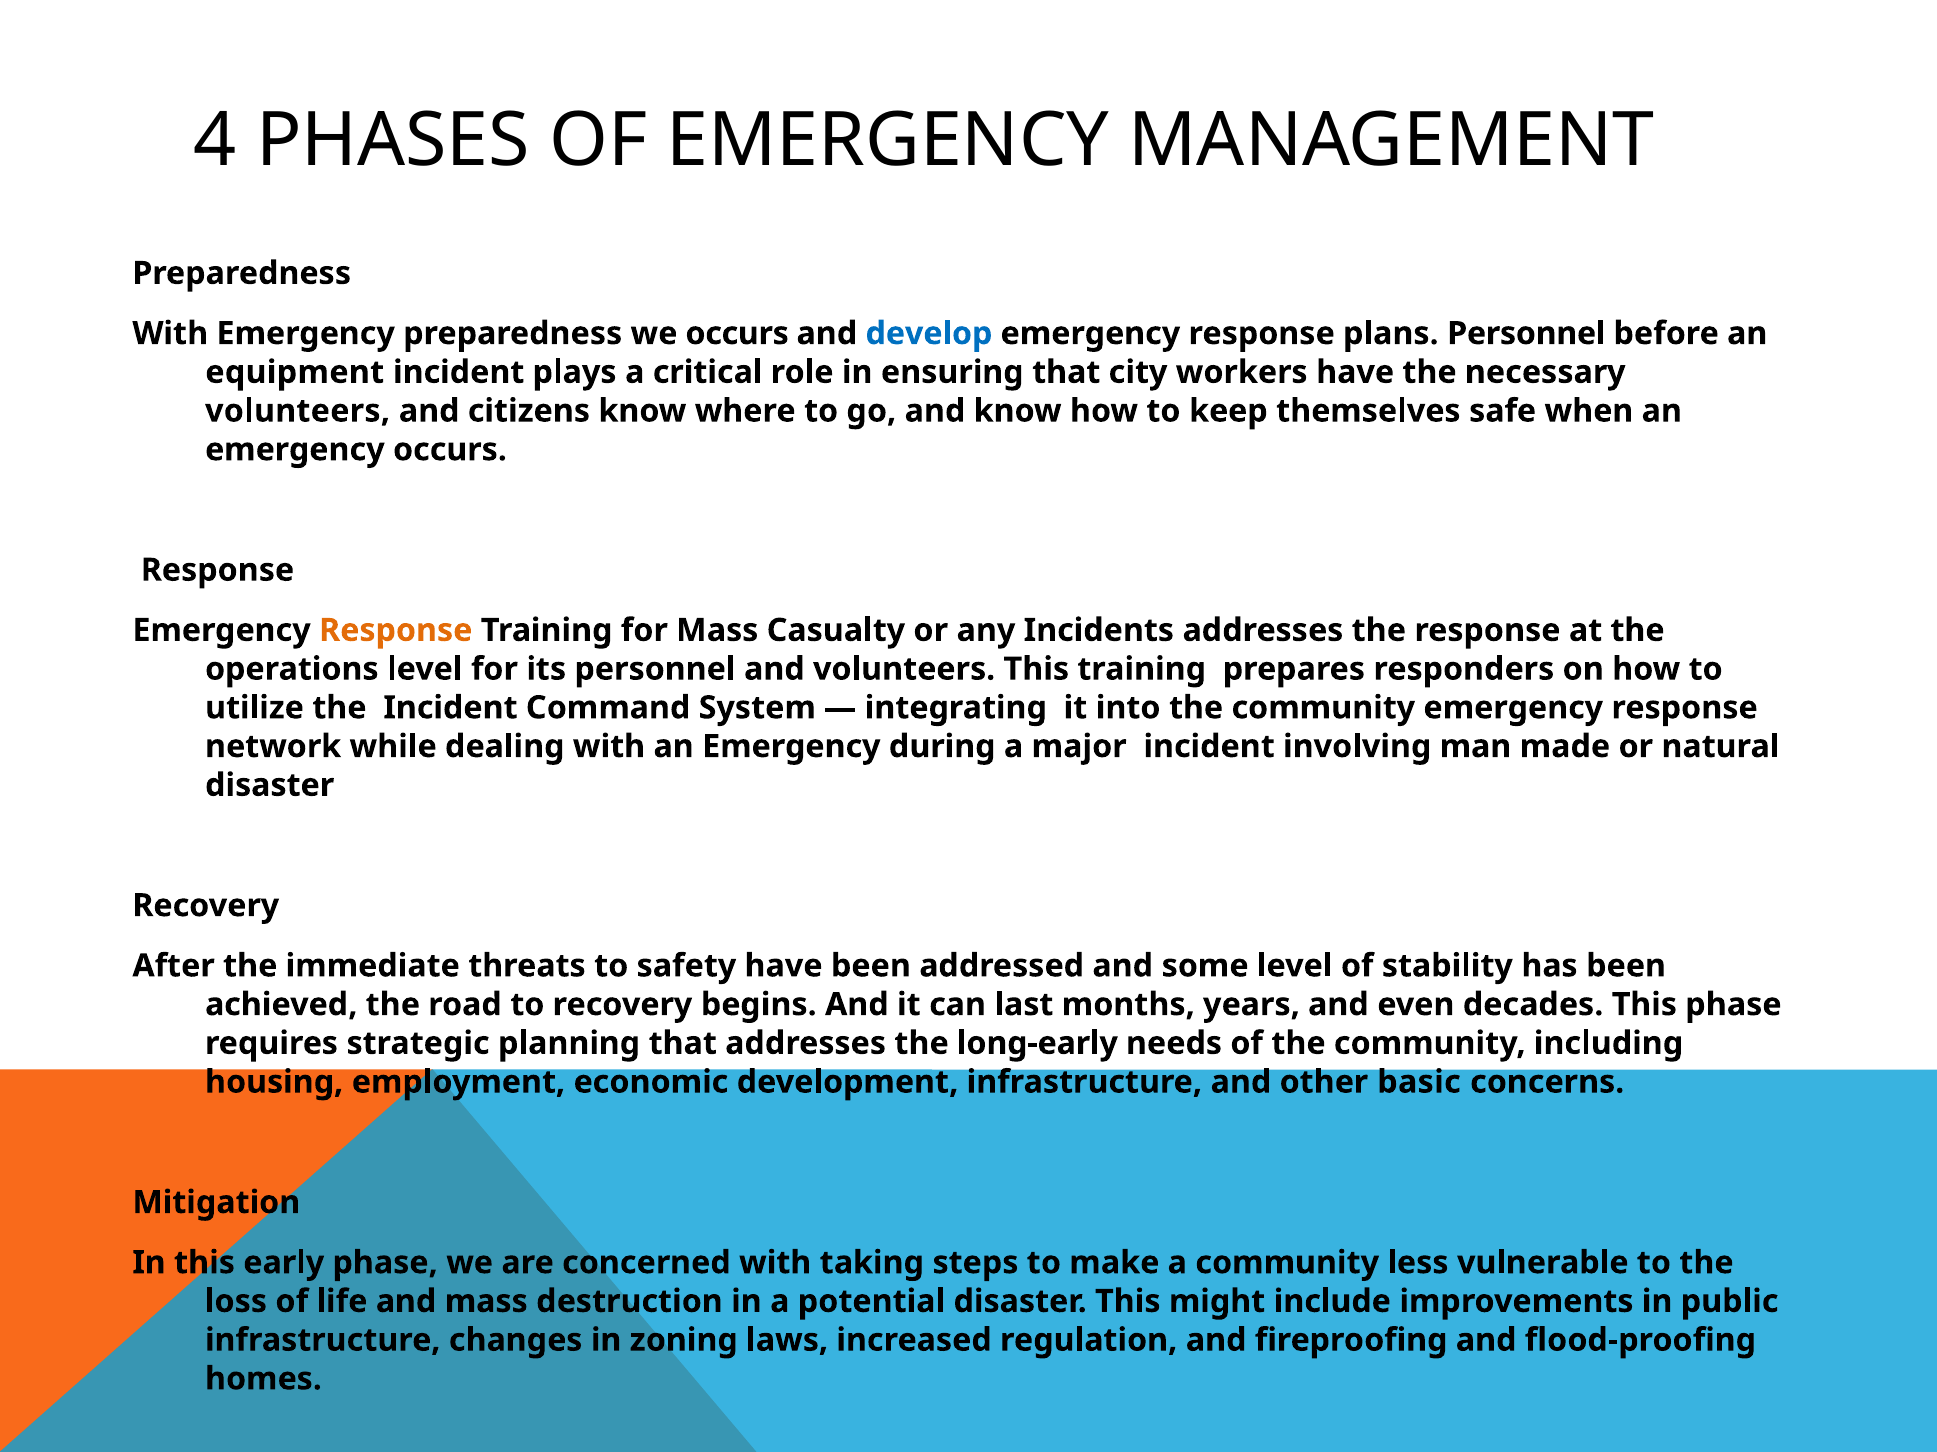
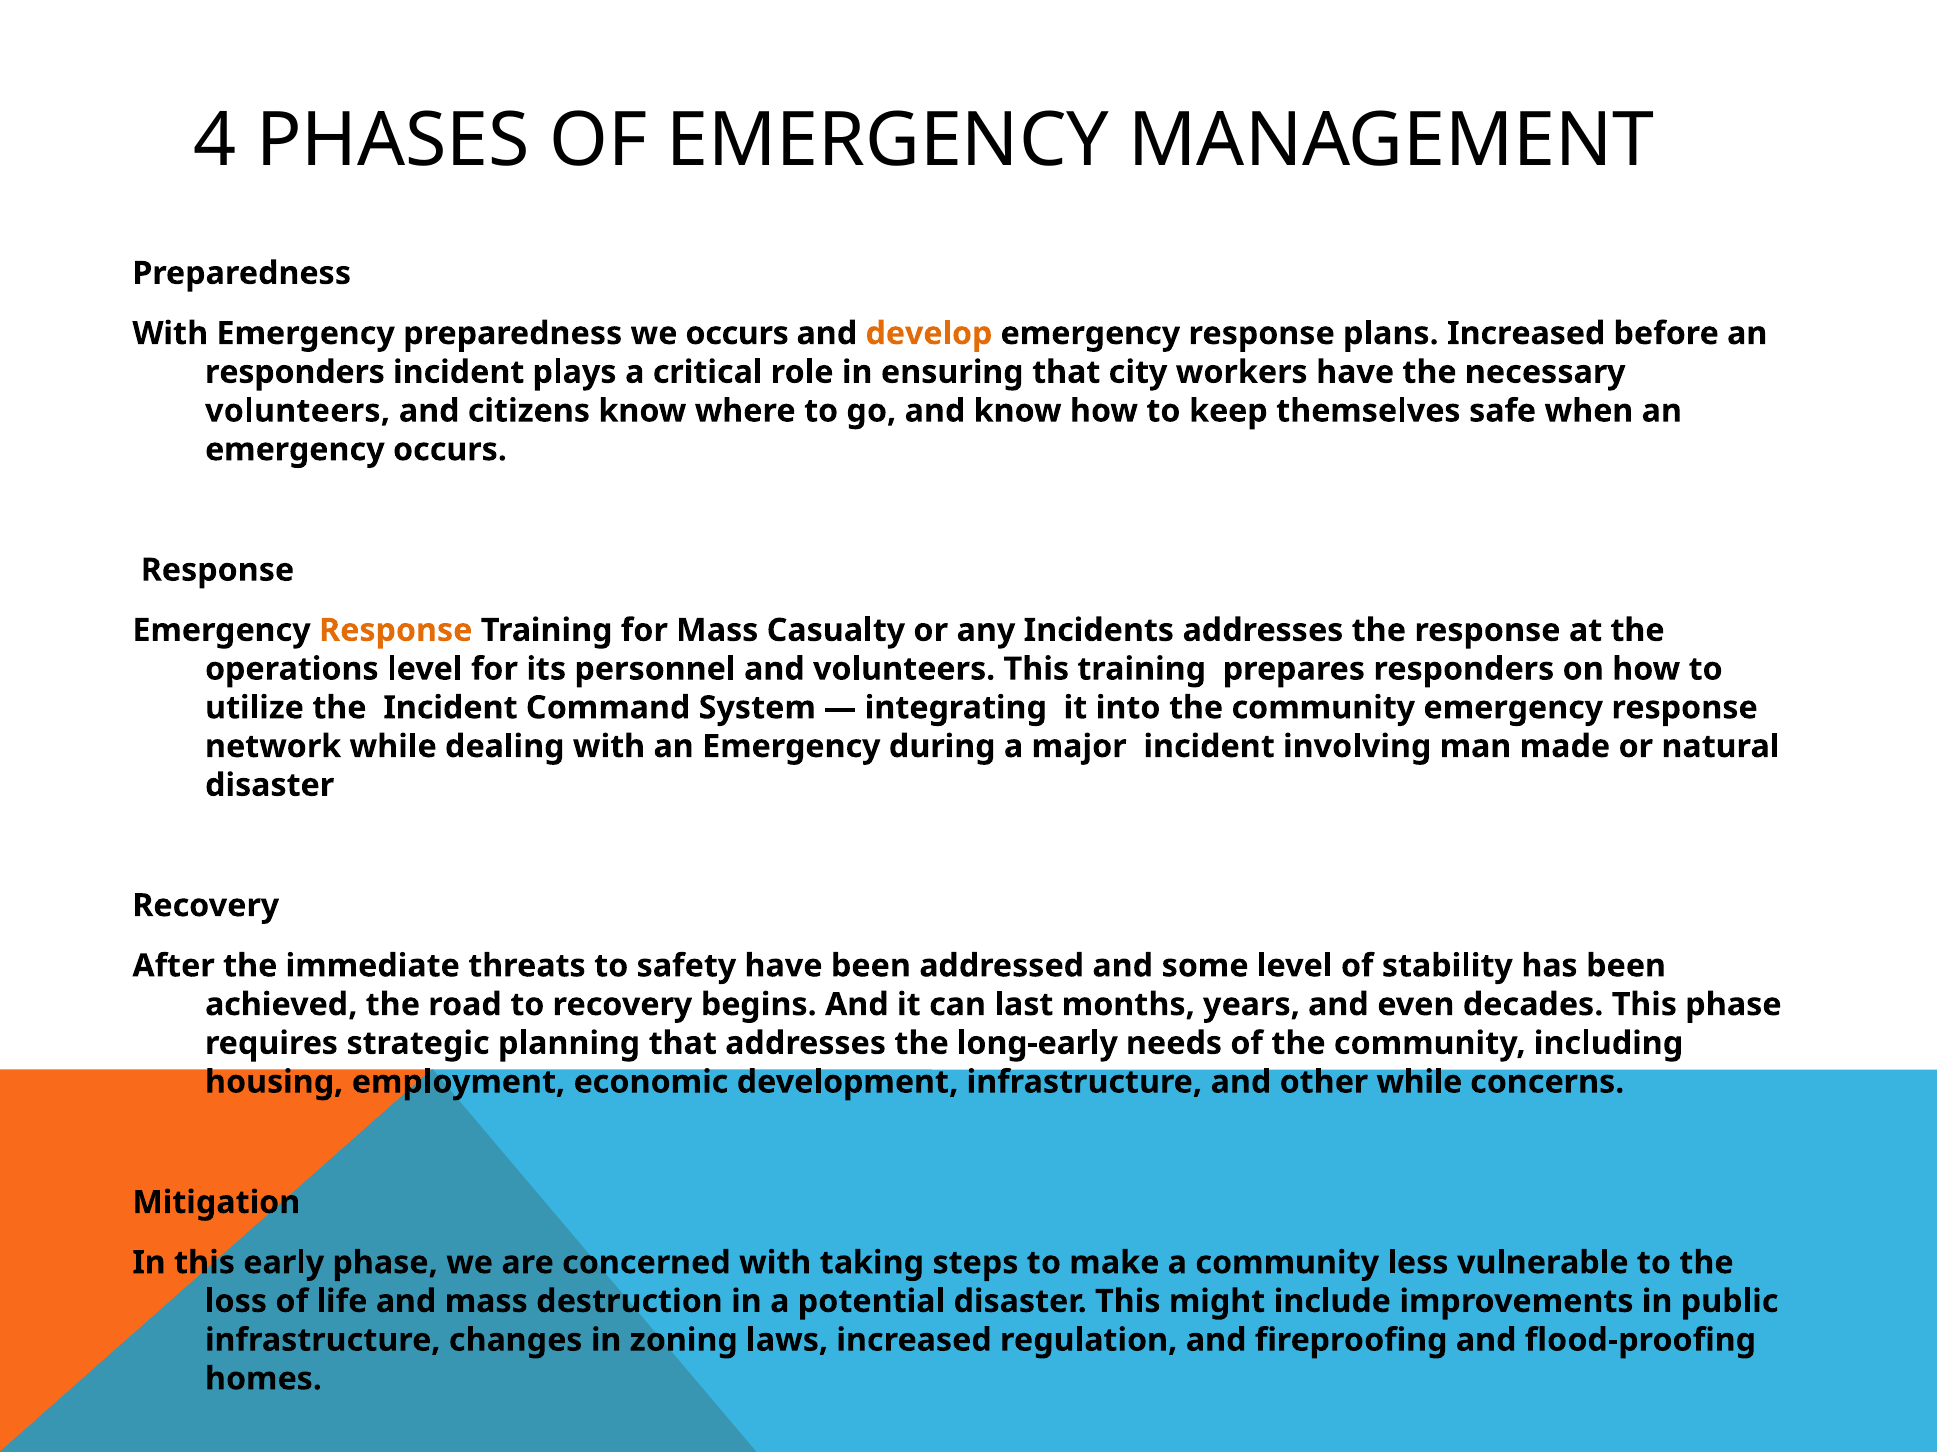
develop colour: blue -> orange
plans Personnel: Personnel -> Increased
equipment at (295, 372): equipment -> responders
other basic: basic -> while
